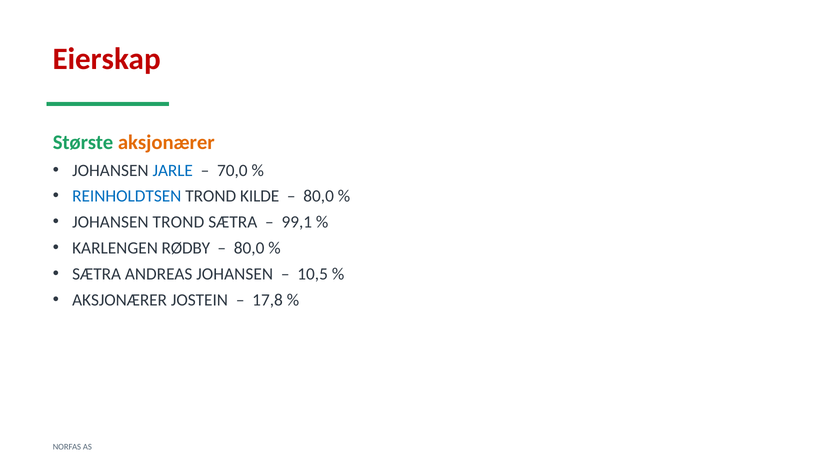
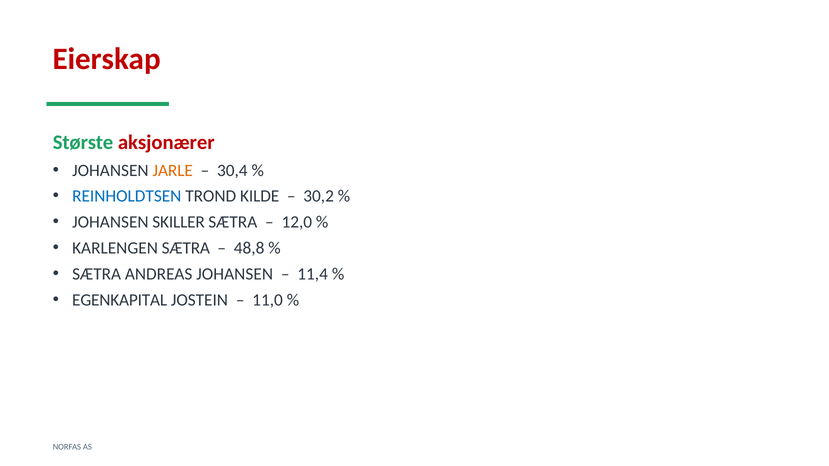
aksjonærer at (166, 143) colour: orange -> red
JARLE colour: blue -> orange
70,0: 70,0 -> 30,4
80,0 at (319, 196): 80,0 -> 30,2
JOHANSEN TROND: TROND -> SKILLER
99,1: 99,1 -> 12,0
KARLENGEN RØDBY: RØDBY -> SÆTRA
80,0 at (249, 248): 80,0 -> 48,8
10,5: 10,5 -> 11,4
AKSJONÆRER at (120, 300): AKSJONÆRER -> EGENKAPITAL
17,8: 17,8 -> 11,0
